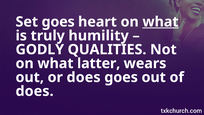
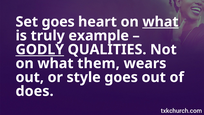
humility: humility -> example
GODLY underline: none -> present
latter: latter -> them
or does: does -> style
